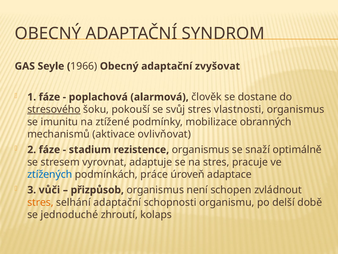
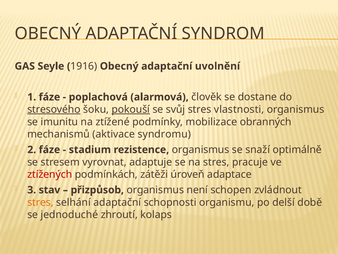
1966: 1966 -> 1916
zvyšovat: zvyšovat -> uvolnění
pokouší underline: none -> present
ovlivňovat: ovlivňovat -> syndromu
ztížených colour: blue -> red
práce: práce -> zátěži
vůči: vůči -> stav
